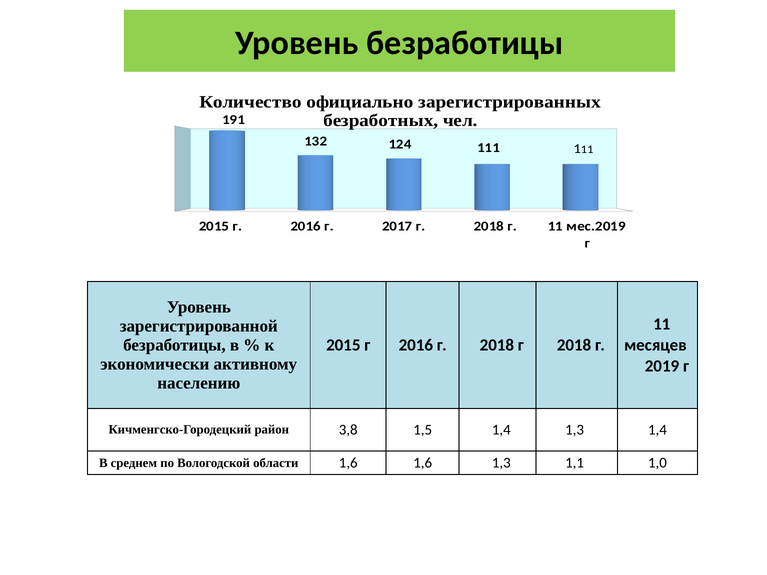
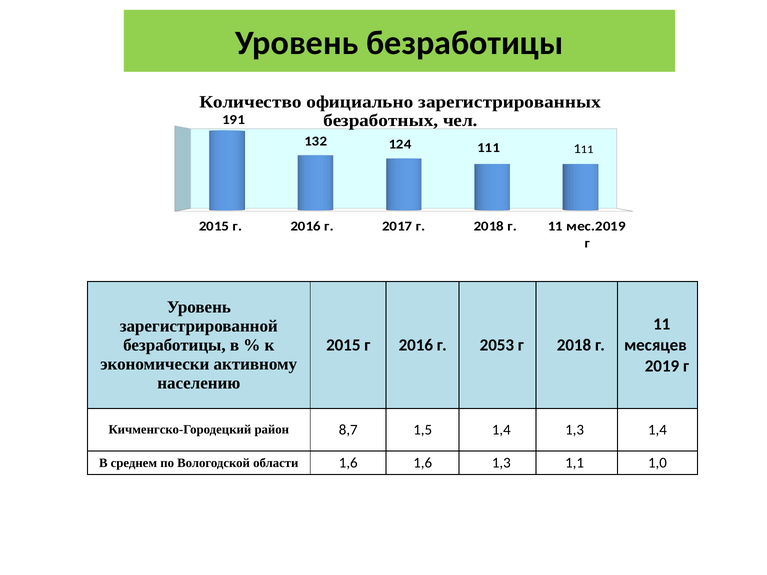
2016 г 2018: 2018 -> 2053
3,8: 3,8 -> 8,7
